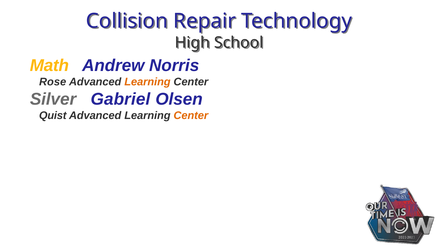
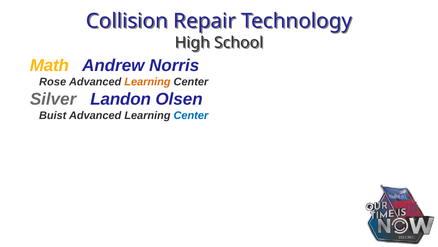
Gabriel: Gabriel -> Landon
Quist: Quist -> Buist
Center at (191, 115) colour: orange -> blue
